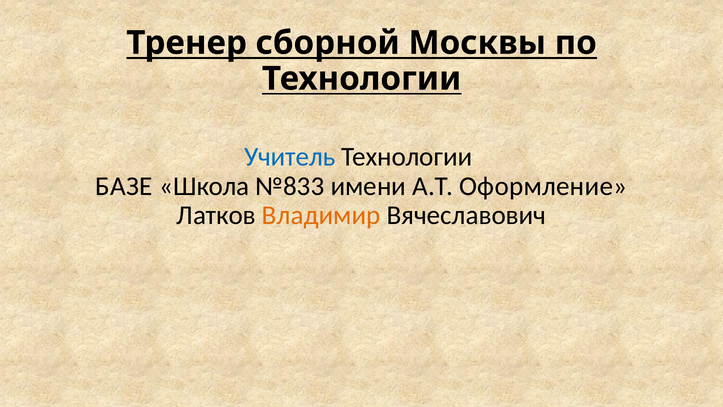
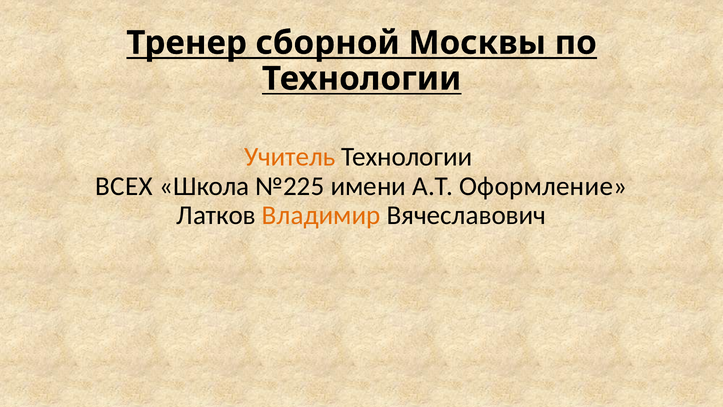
Учитель colour: blue -> orange
БАЗЕ: БАЗЕ -> ВСЕХ
№833: №833 -> №225
